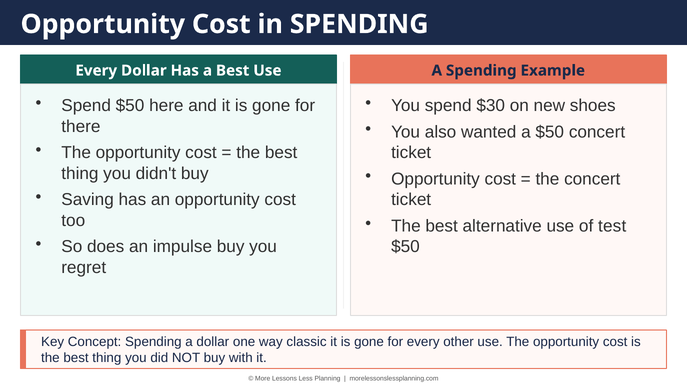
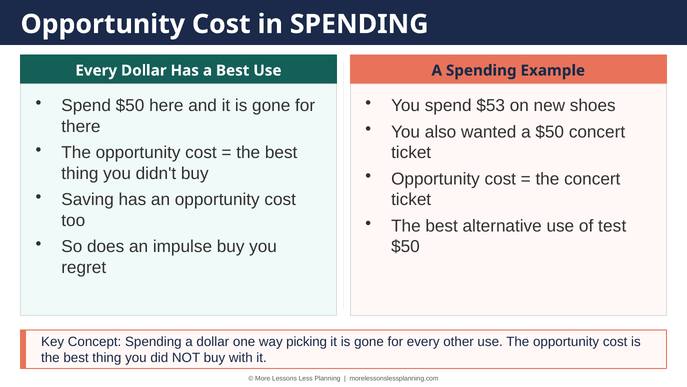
$30: $30 -> $53
classic: classic -> picking
